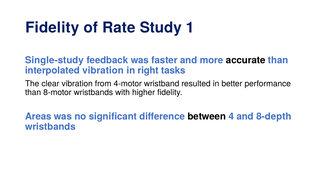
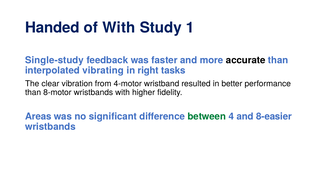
Fidelity at (52, 28): Fidelity -> Handed
of Rate: Rate -> With
interpolated vibration: vibration -> vibrating
between colour: black -> green
8-depth: 8-depth -> 8-easier
